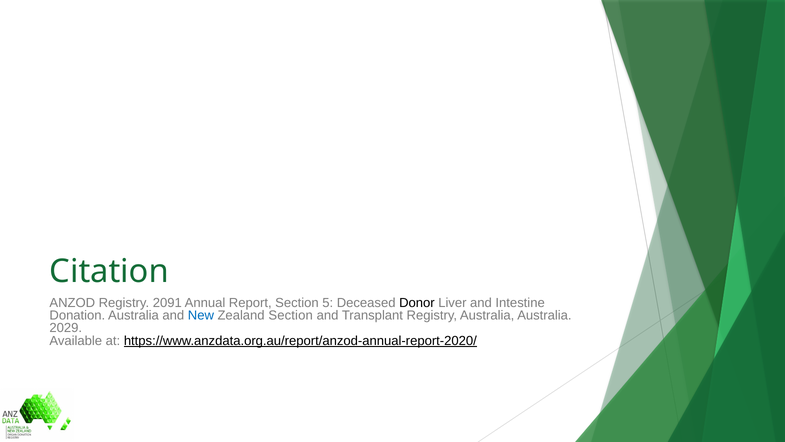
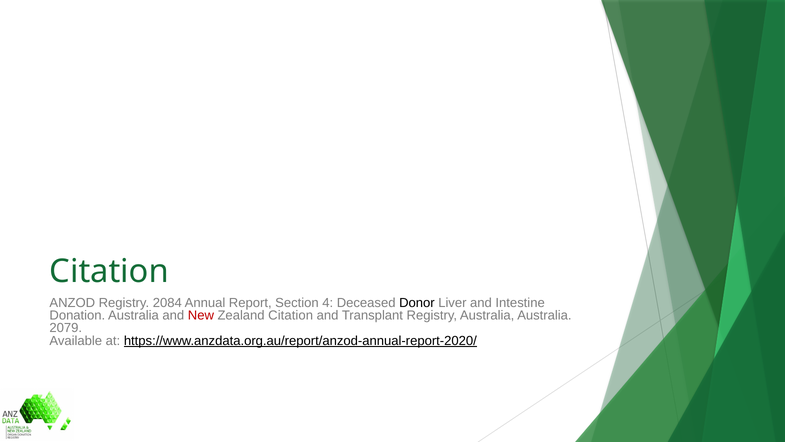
2091: 2091 -> 2084
5: 5 -> 4
New colour: blue -> red
Zealand Section: Section -> Citation
2029: 2029 -> 2079
